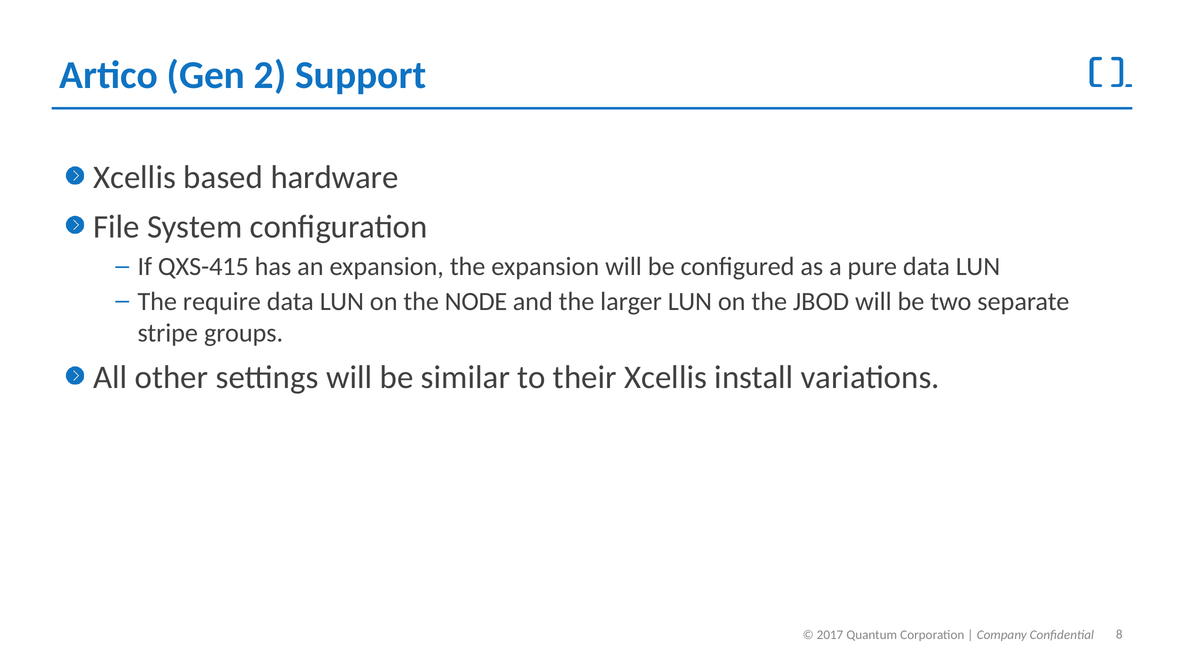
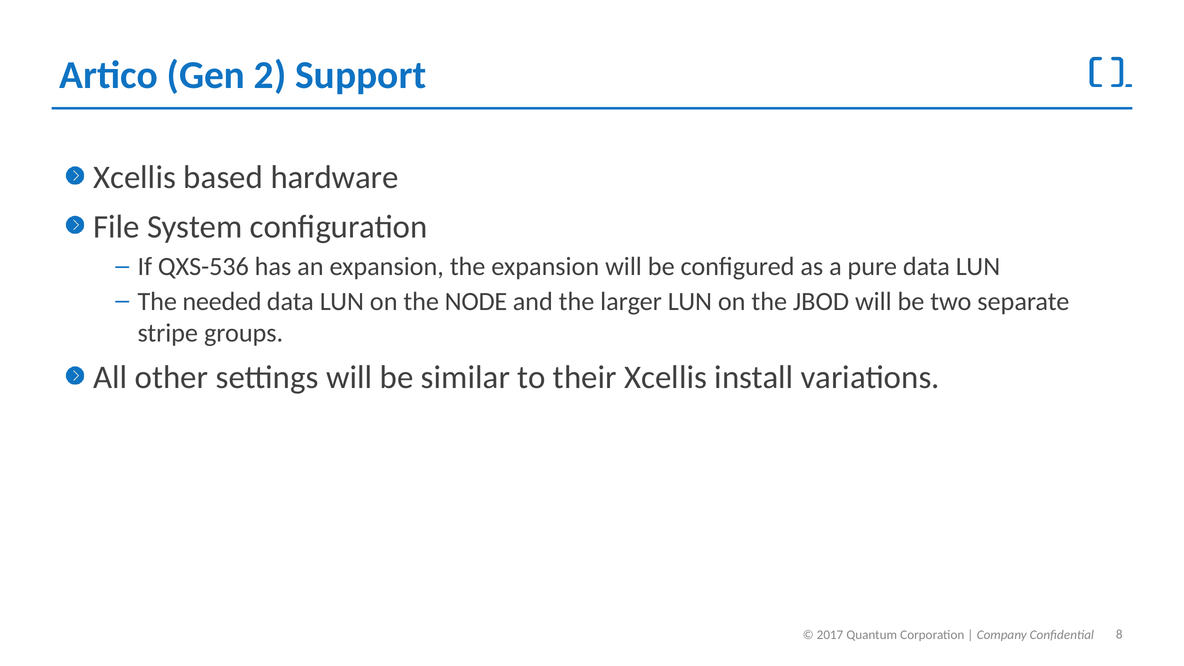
QXS-415: QXS-415 -> QXS-536
require: require -> needed
